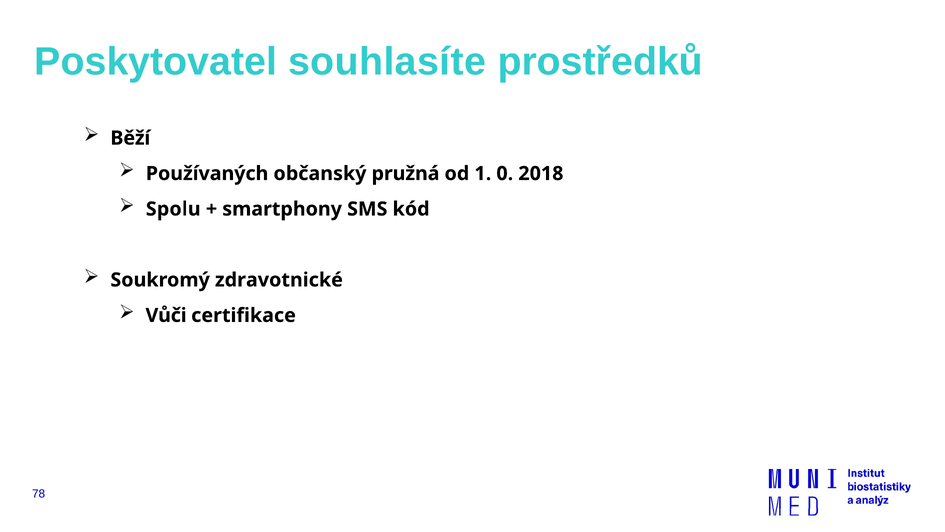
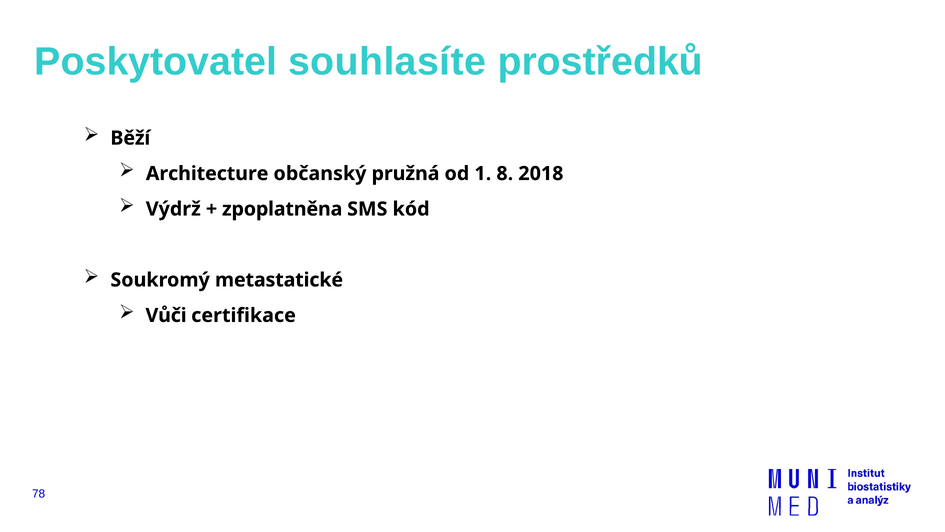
Používaných: Používaných -> Architecture
0: 0 -> 8
Spolu: Spolu -> Výdrž
smartphony: smartphony -> zpoplatněna
zdravotnické: zdravotnické -> metastatické
